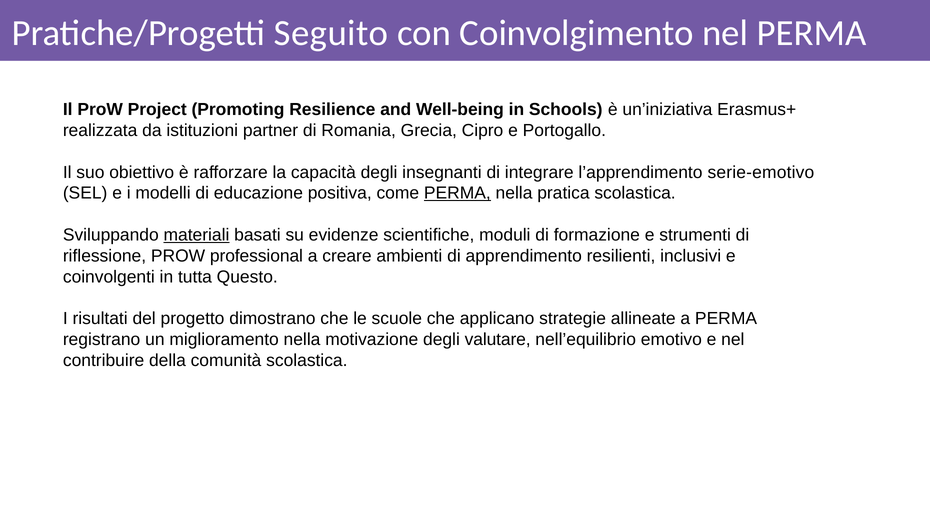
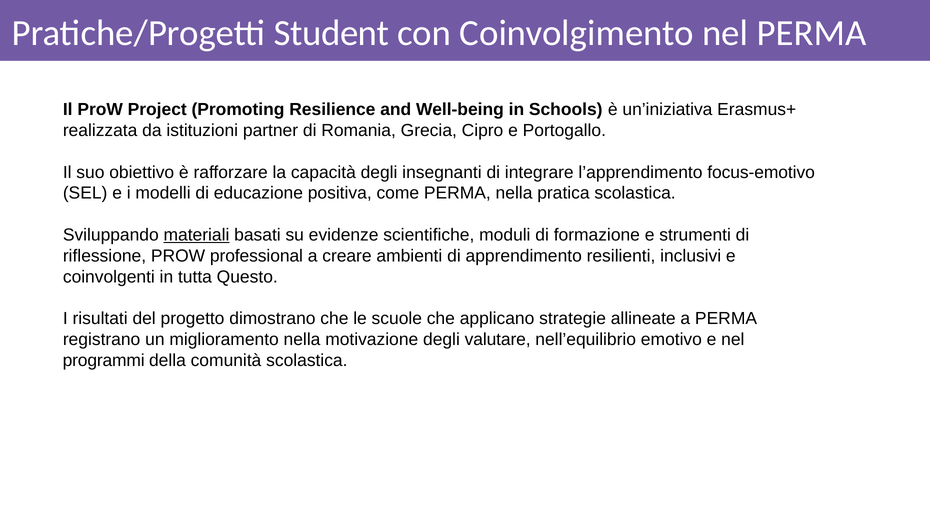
Seguito: Seguito -> Student
serie-emotivo: serie-emotivo -> focus-emotivo
PERMA at (457, 193) underline: present -> none
contribuire: contribuire -> programmi
